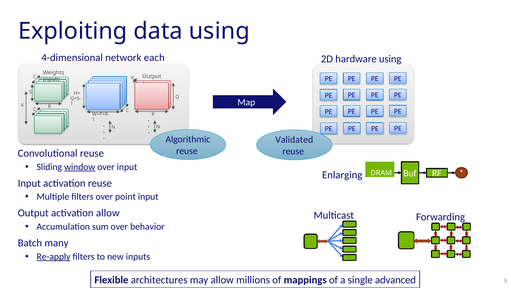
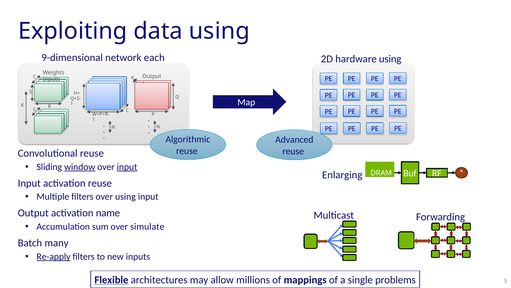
4-dimensional: 4-dimensional -> 9-dimensional
Validated: Validated -> Advanced
input at (127, 167) underline: none -> present
over point: point -> using
activation allow: allow -> name
behavior: behavior -> simulate
Flexible underline: none -> present
advanced: advanced -> problems
